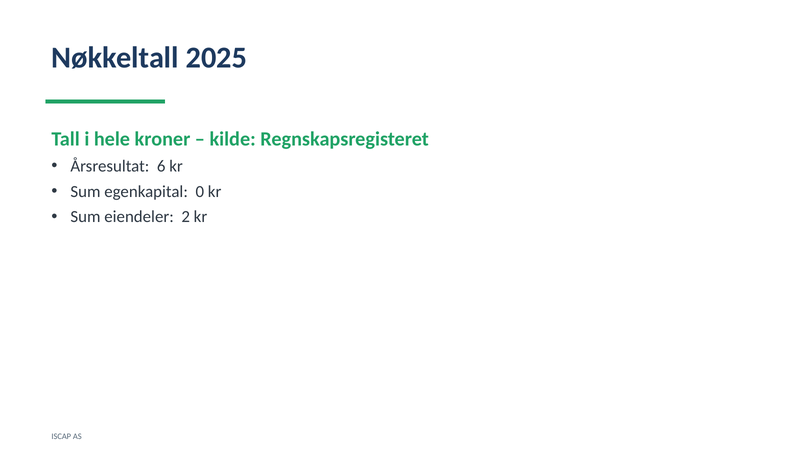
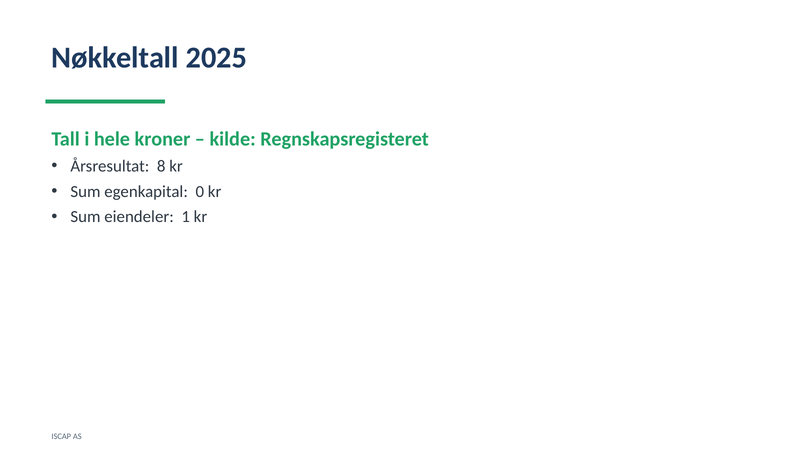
6: 6 -> 8
2: 2 -> 1
